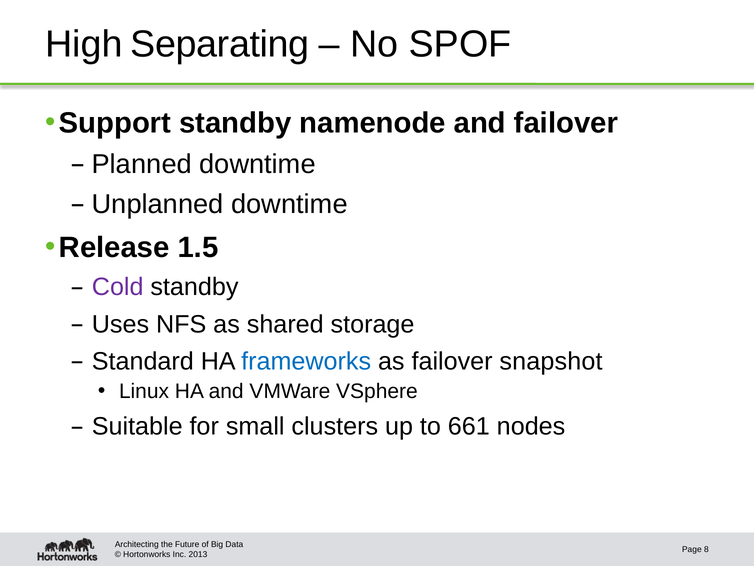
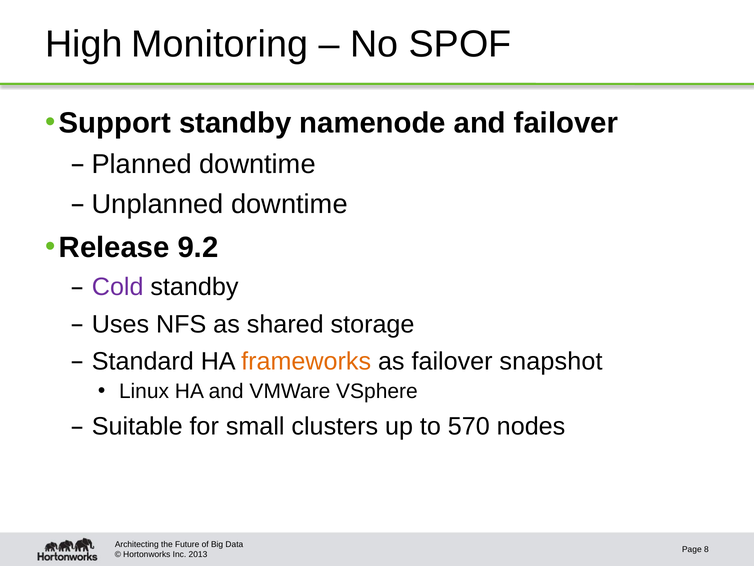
Separating: Separating -> Monitoring
1.5: 1.5 -> 9.2
frameworks colour: blue -> orange
661: 661 -> 570
